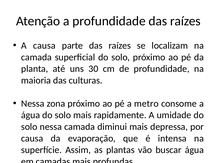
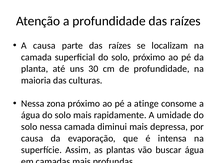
metro: metro -> atinge
